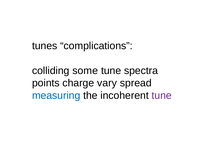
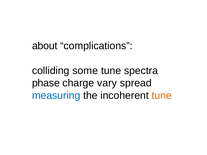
tunes: tunes -> about
points: points -> phase
tune at (162, 96) colour: purple -> orange
